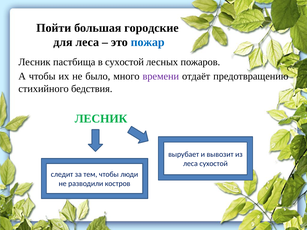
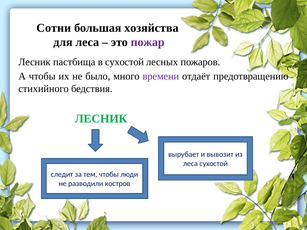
Пойти: Пойти -> Сотни
городские: городские -> хозяйства
пожар colour: blue -> purple
